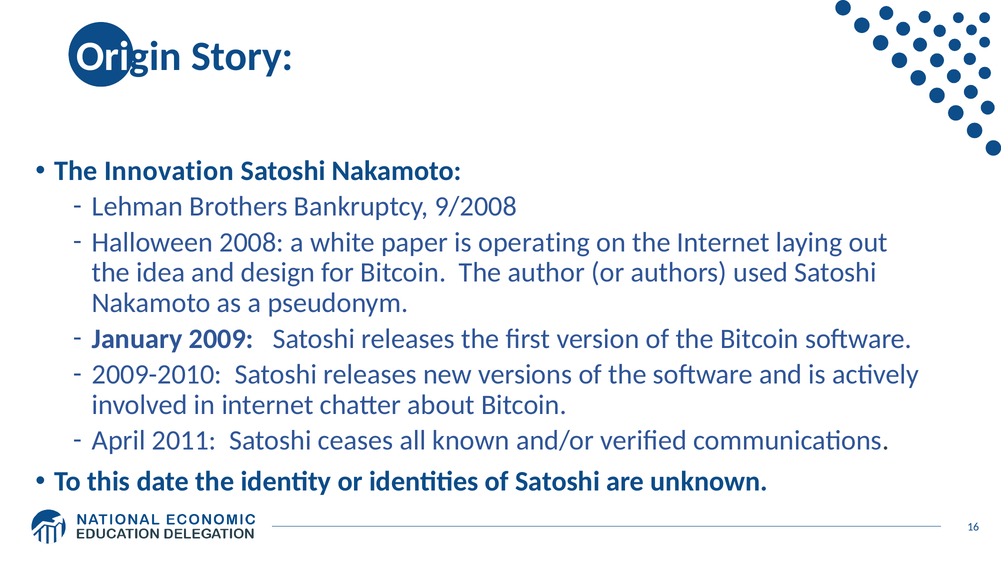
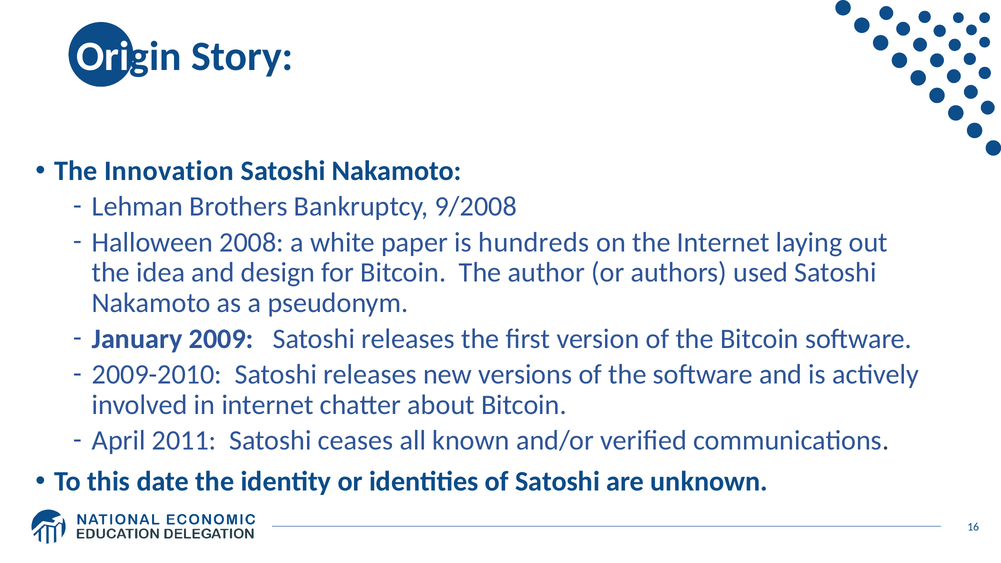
operating: operating -> hundreds
